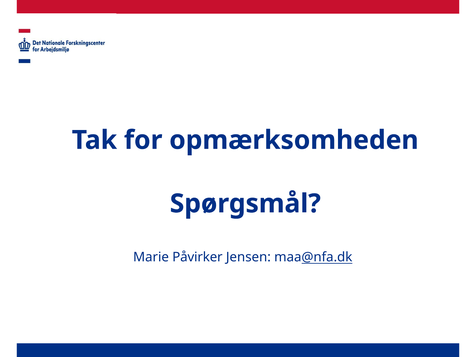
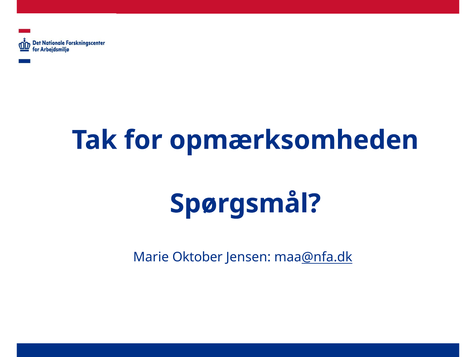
Påvirker: Påvirker -> Oktober
